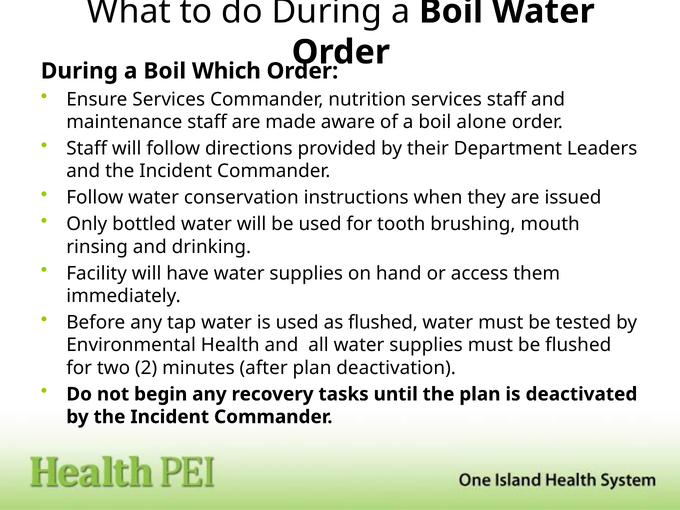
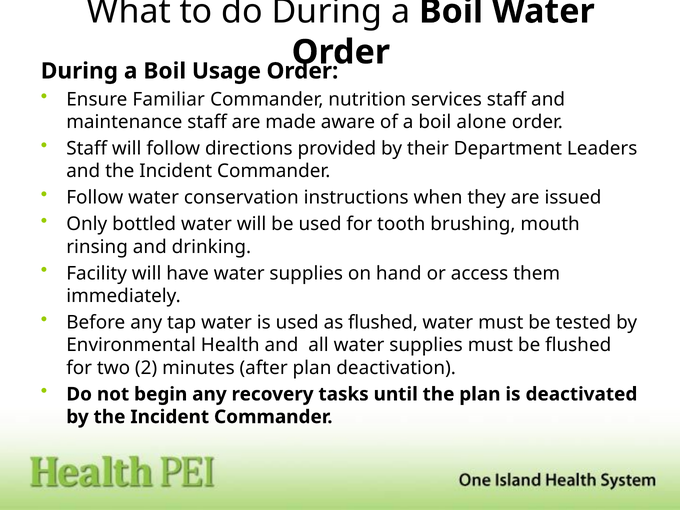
Which: Which -> Usage
Ensure Services: Services -> Familiar
